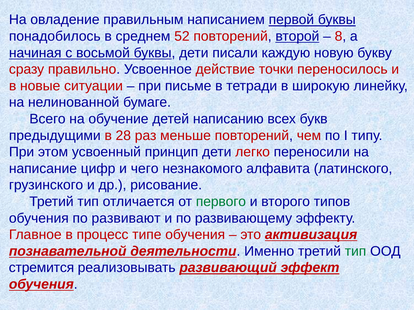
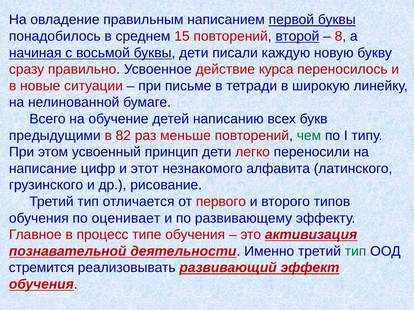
52: 52 -> 15
точки: точки -> курса
28: 28 -> 82
чем colour: red -> green
чего: чего -> этот
первого colour: green -> red
развивают: развивают -> оценивает
